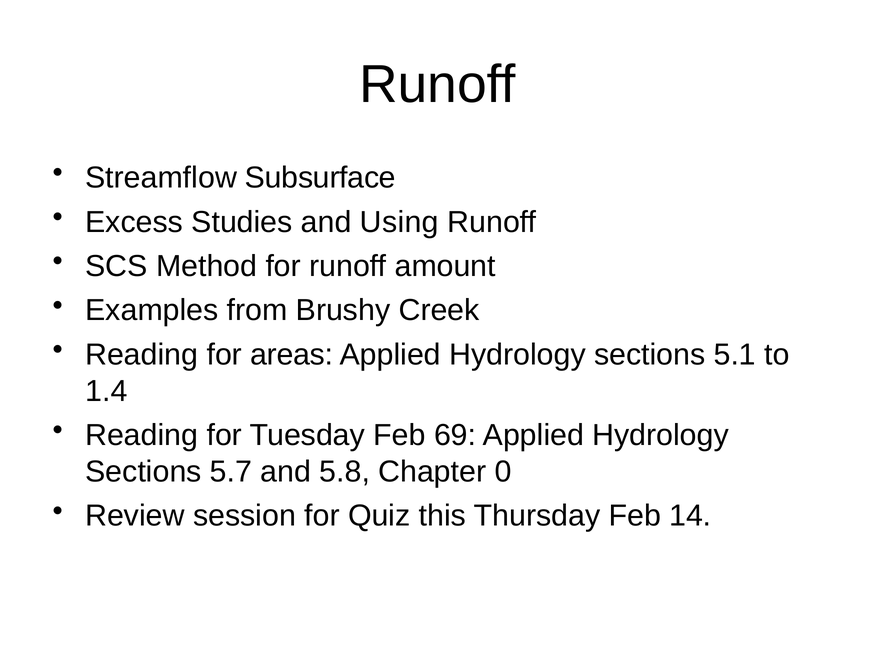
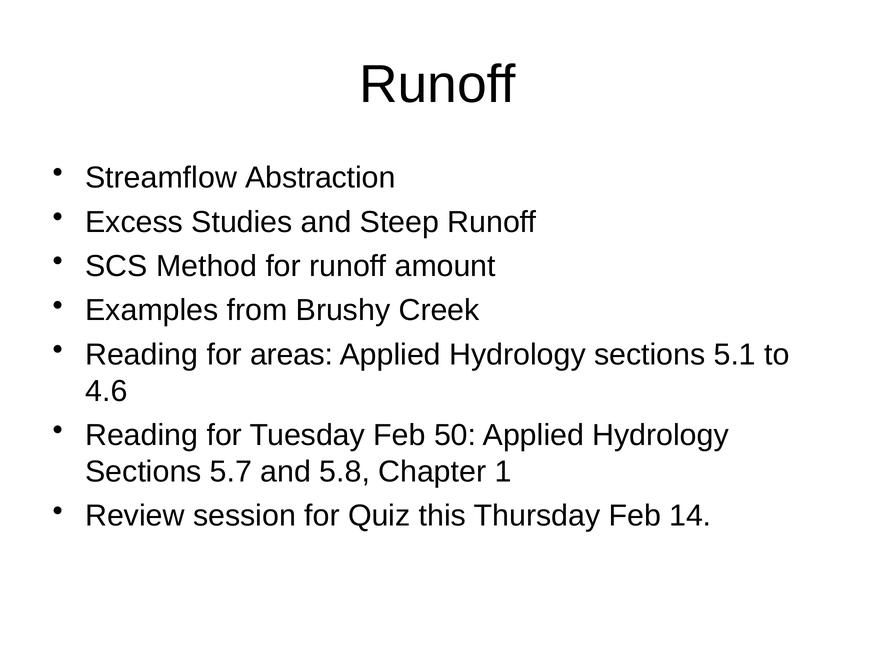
Subsurface: Subsurface -> Abstraction
Using: Using -> Steep
1.4: 1.4 -> 4.6
69: 69 -> 50
0: 0 -> 1
